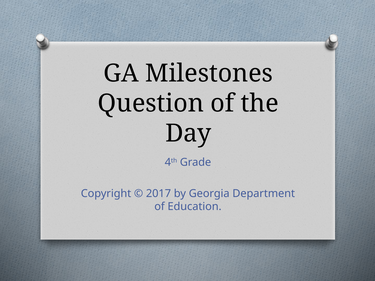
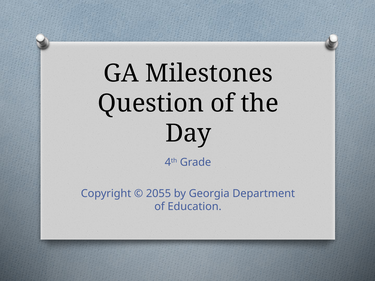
2017: 2017 -> 2055
